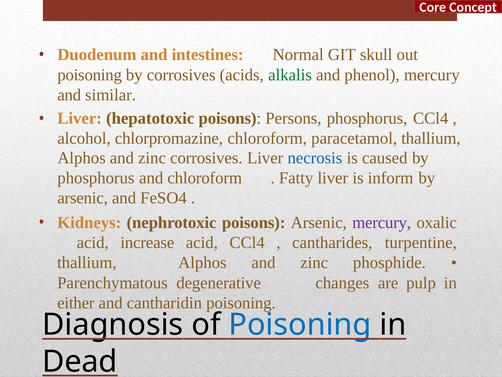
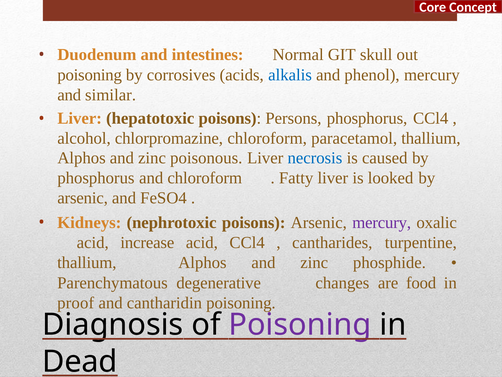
alkalis colour: green -> blue
zinc corrosives: corrosives -> poisonous
inform: inform -> looked
pulp: pulp -> food
either: either -> proof
Poisoning at (300, 324) colour: blue -> purple
